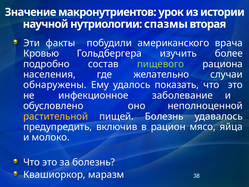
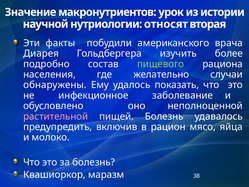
спазмы: спазмы -> относят
Кровью: Кровью -> Диарея
растительной colour: yellow -> pink
